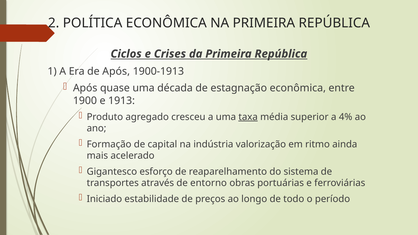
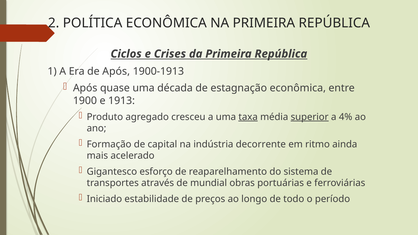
superior underline: none -> present
valorização: valorização -> decorrente
entorno: entorno -> mundial
